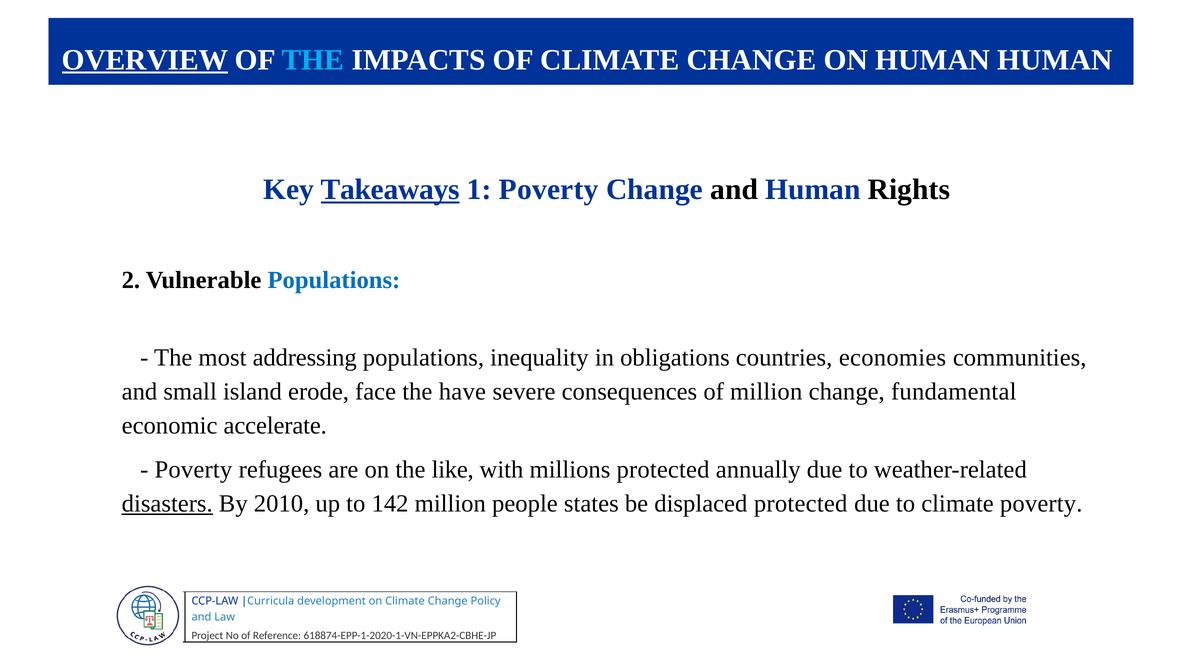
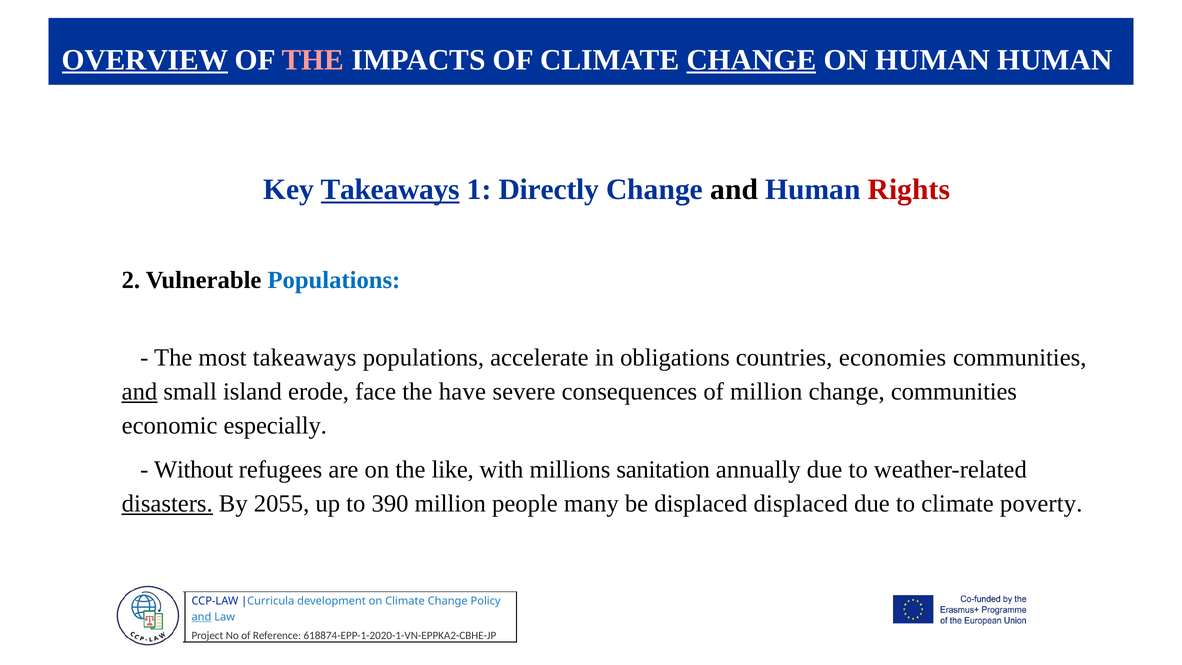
THE at (313, 60) colour: light blue -> pink
CHANGE at (751, 60) underline: none -> present
1 Poverty: Poverty -> Directly
Rights colour: black -> red
most addressing: addressing -> takeaways
inequality: inequality -> accelerate
and at (140, 392) underline: none -> present
change fundamental: fundamental -> communities
accelerate: accelerate -> especially
Poverty at (193, 470): Poverty -> Without
millions protected: protected -> sanitation
2010: 2010 -> 2055
142: 142 -> 390
states: states -> many
displaced protected: protected -> displaced
and at (201, 617) underline: none -> present
